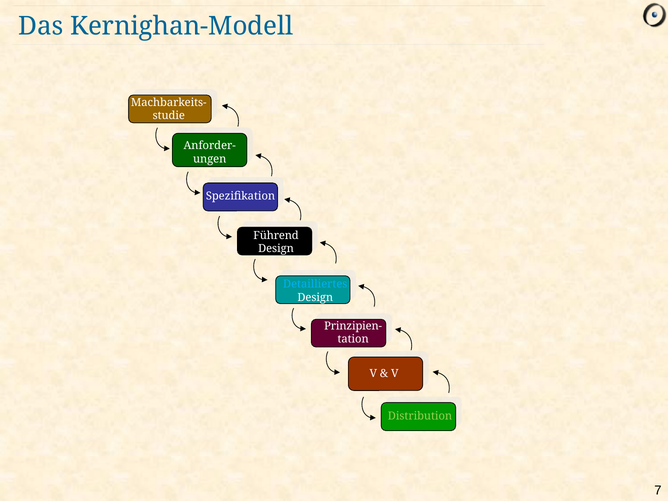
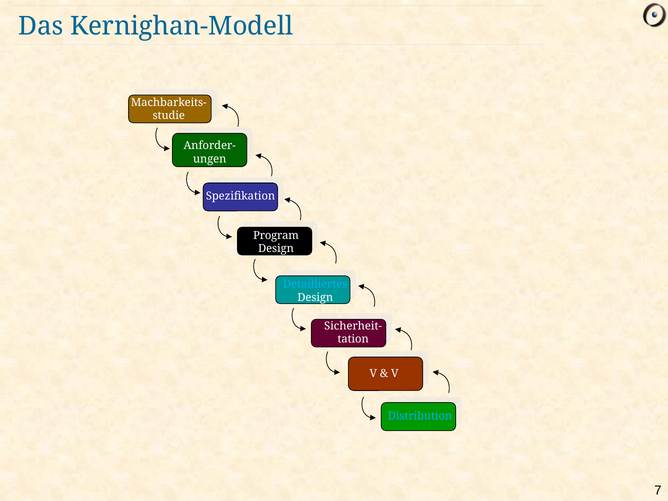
Führend: Führend -> Program
Prinzipien-: Prinzipien- -> Sicherheit-
Distribution colour: light green -> light blue
